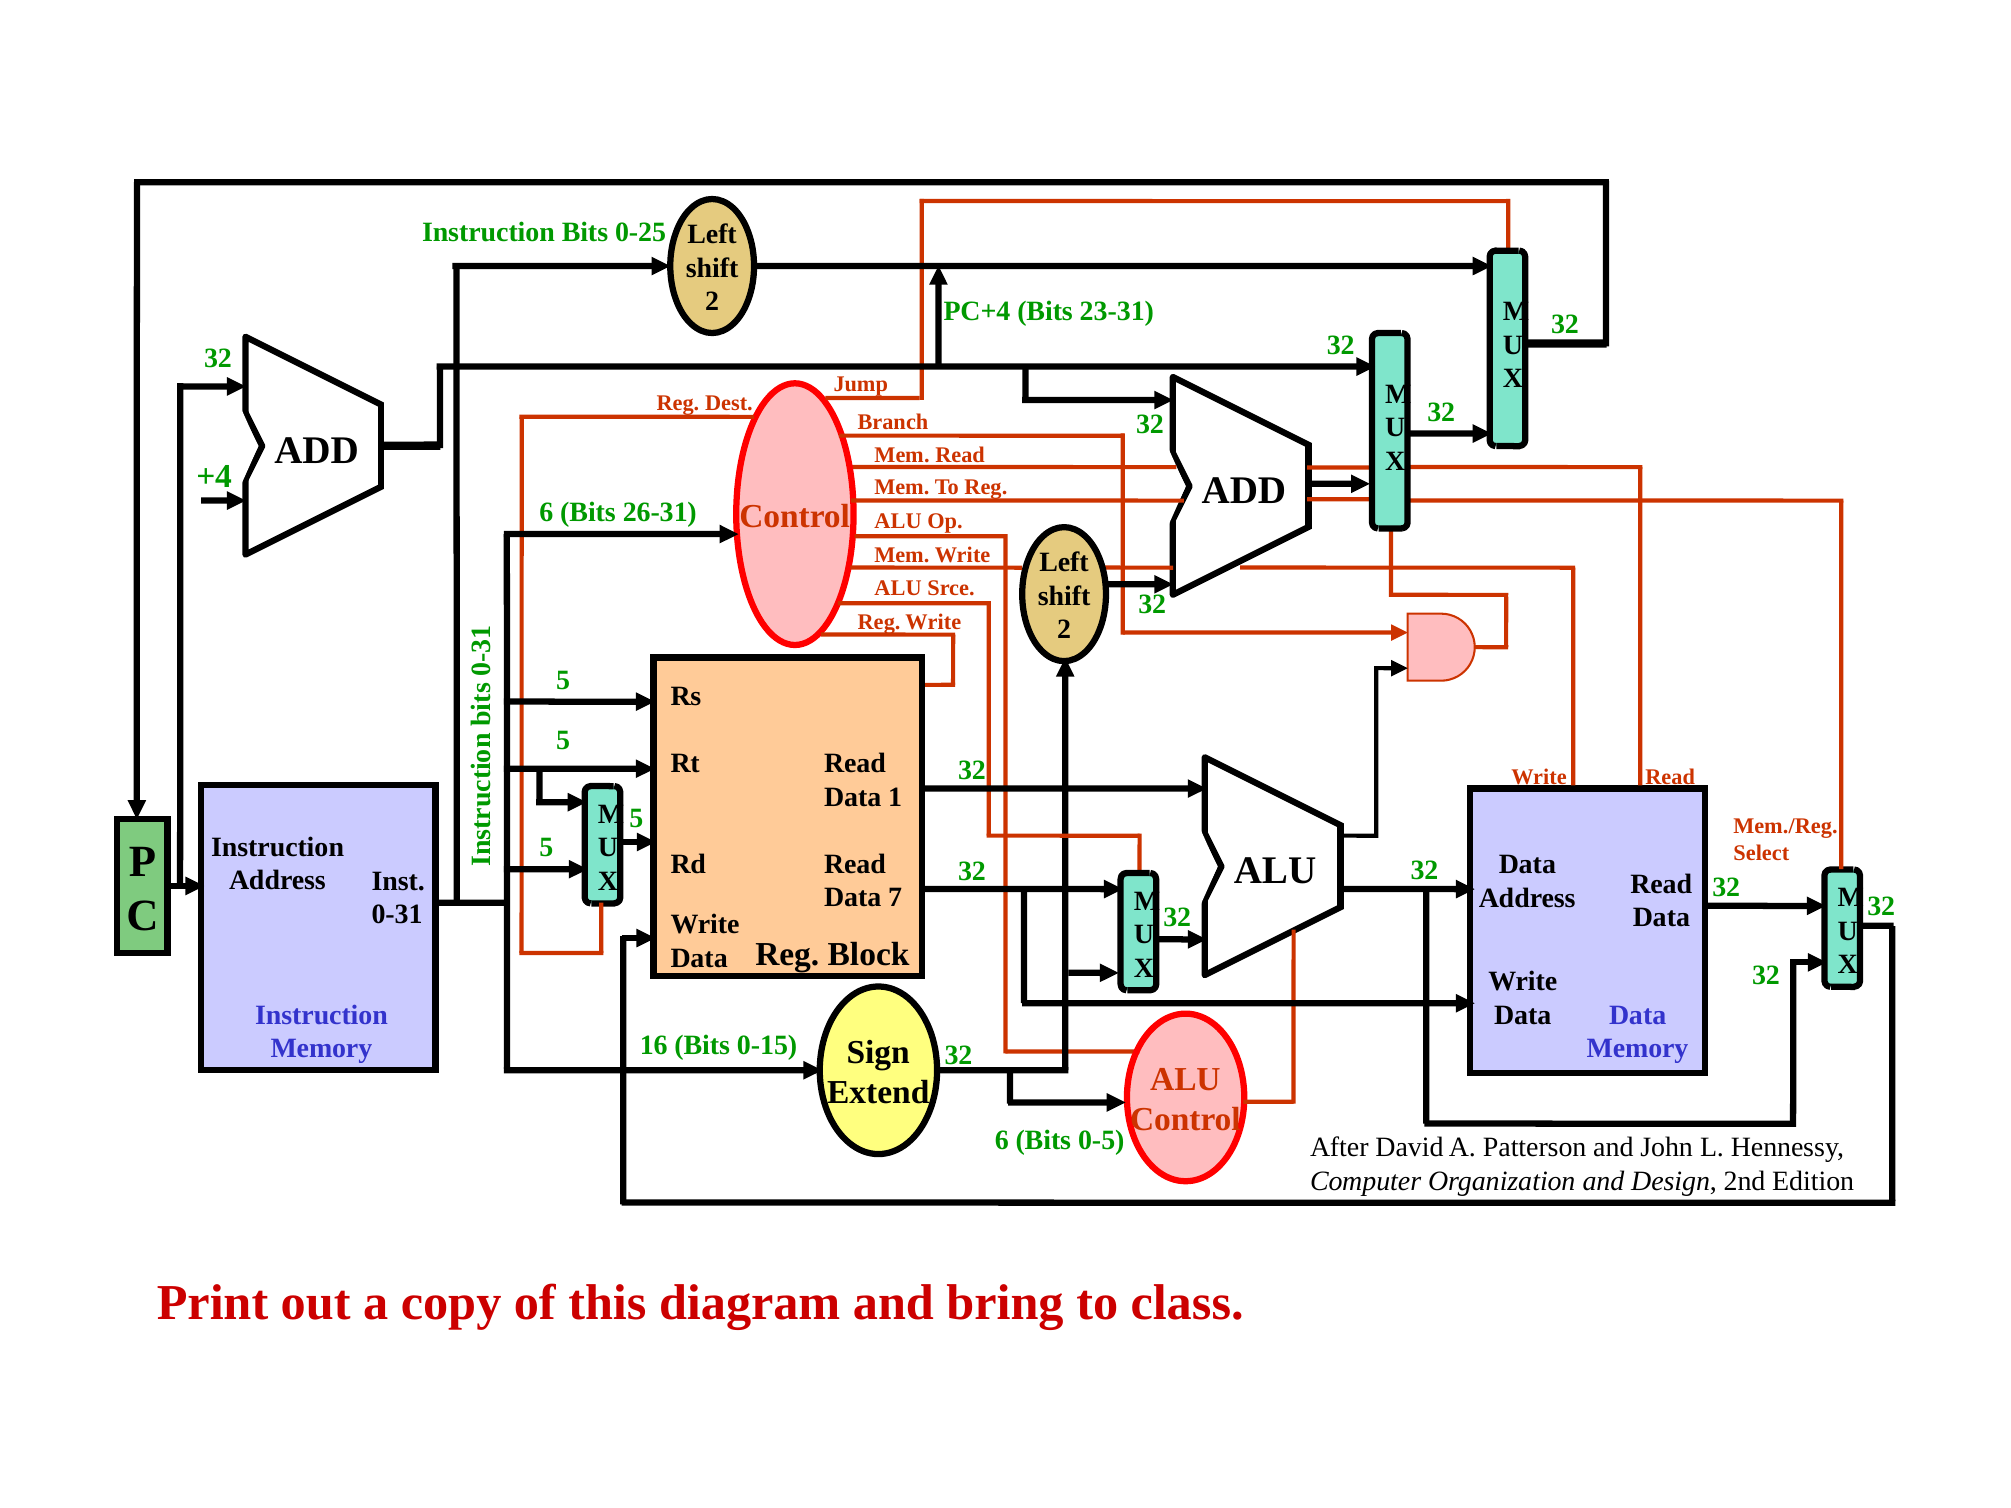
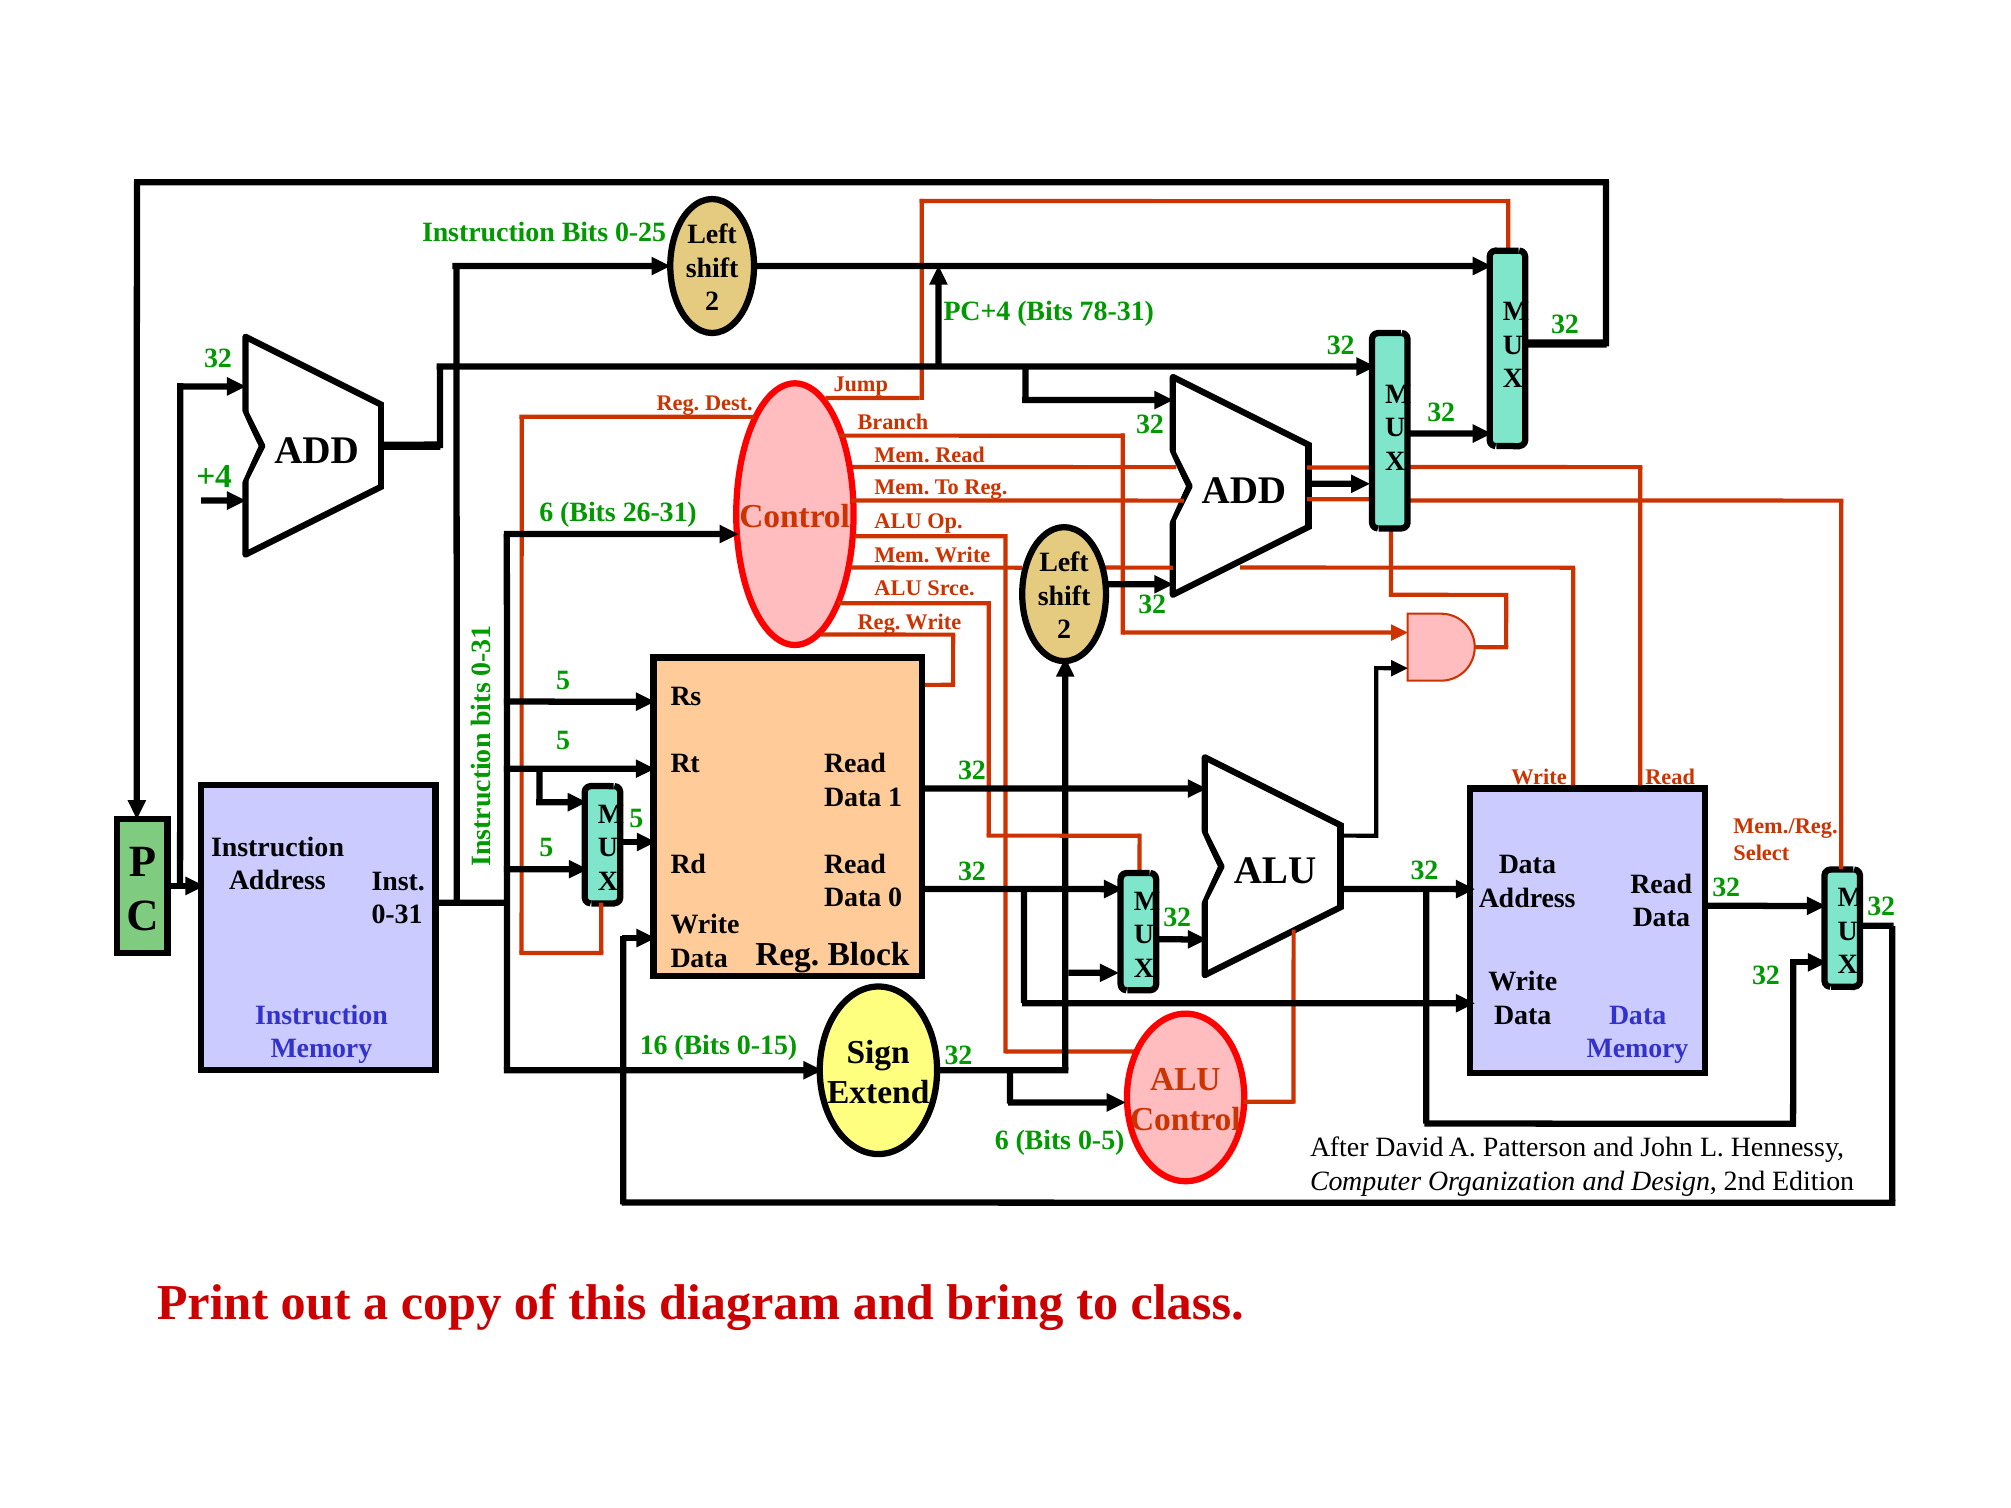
23-31: 23-31 -> 78-31
Data 7: 7 -> 0
